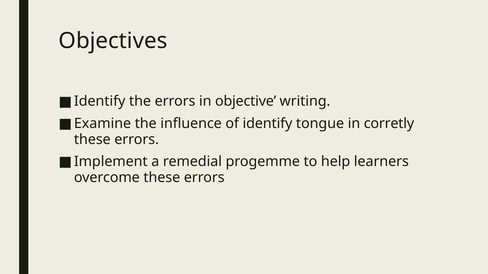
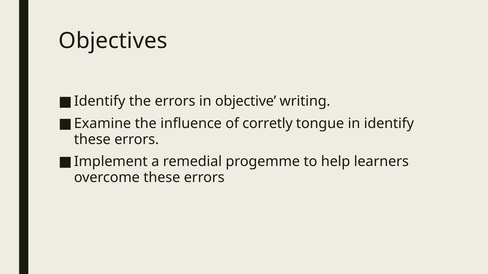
of identify: identify -> corretly
in corretly: corretly -> identify
